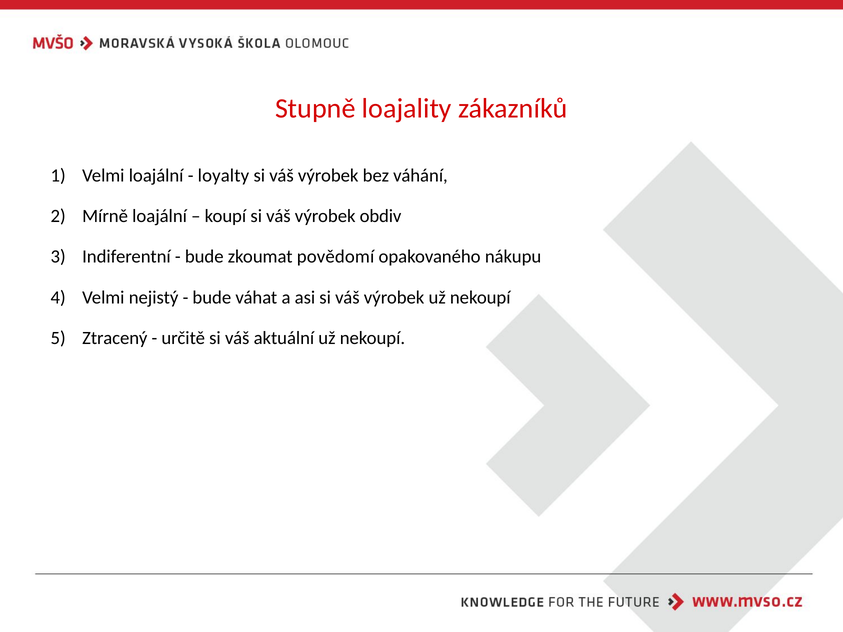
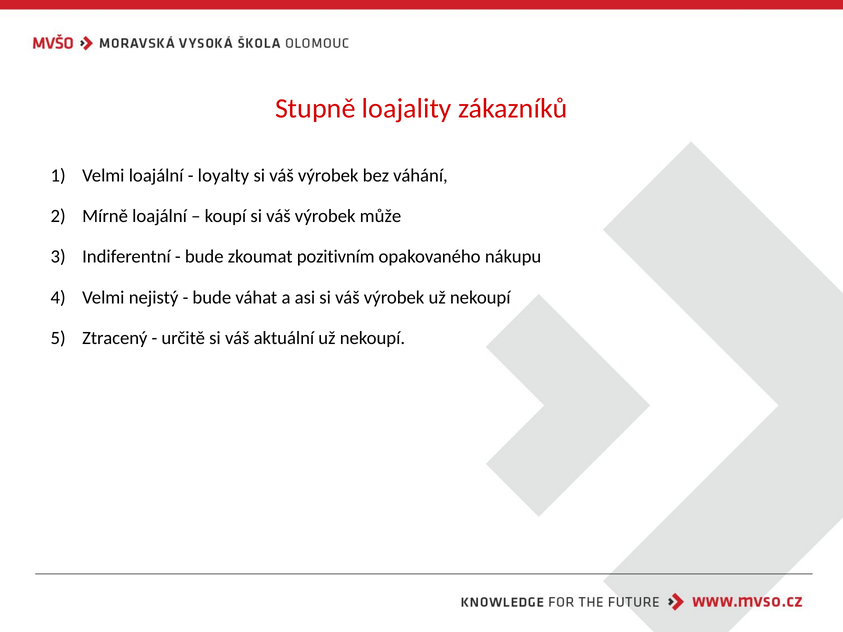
obdiv: obdiv -> může
povědomí: povědomí -> pozitivním
